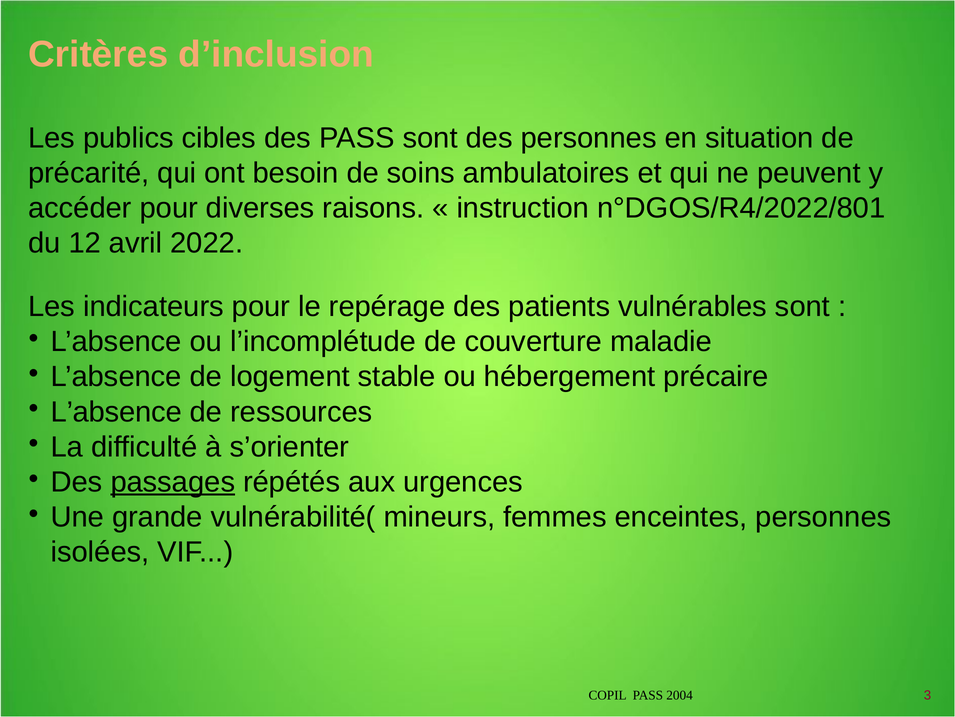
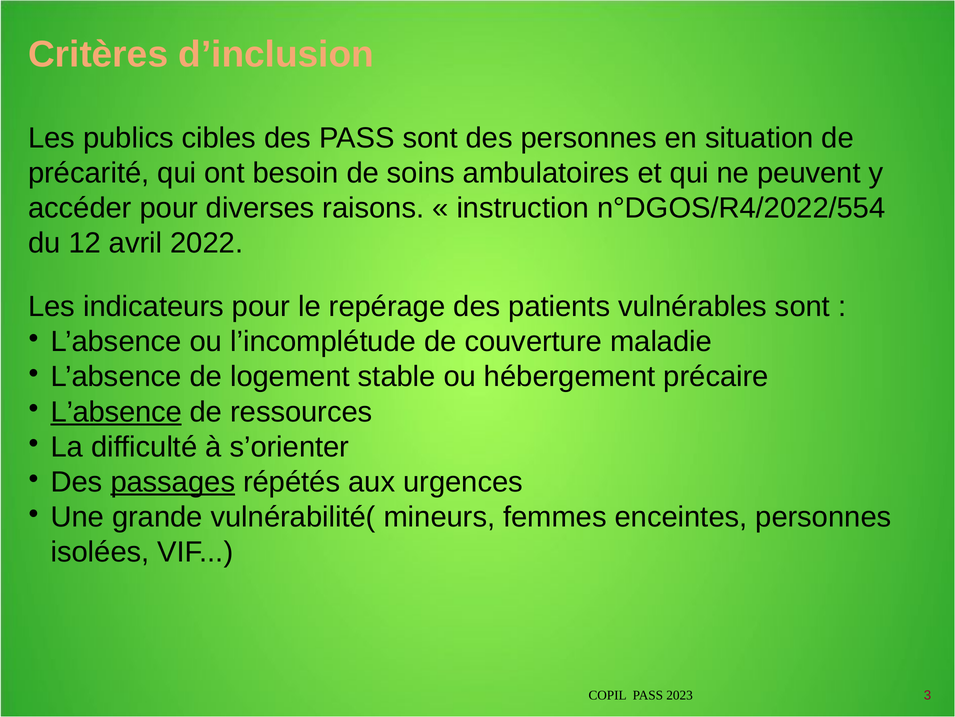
n°DGOS/R4/2022/801: n°DGOS/R4/2022/801 -> n°DGOS/R4/2022/554
L’absence at (116, 411) underline: none -> present
2004: 2004 -> 2023
